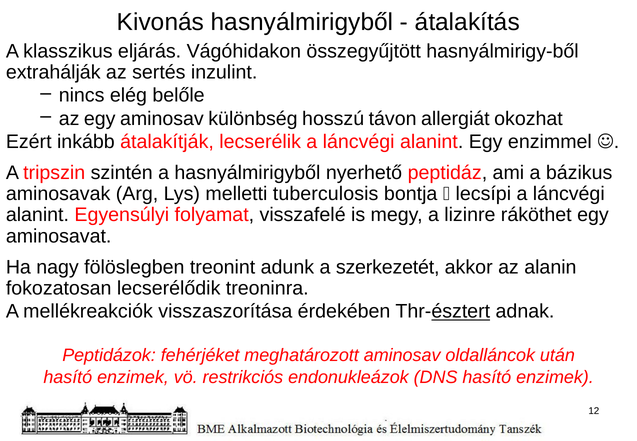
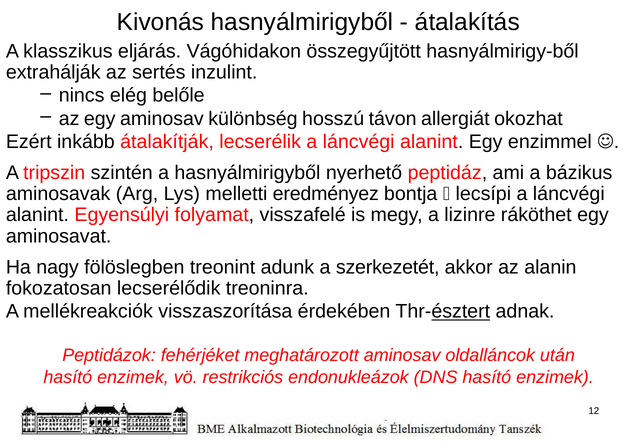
tuberculosis: tuberculosis -> eredményez
